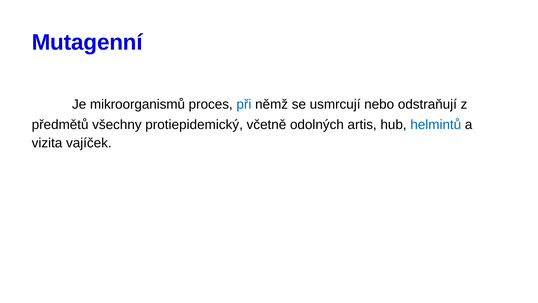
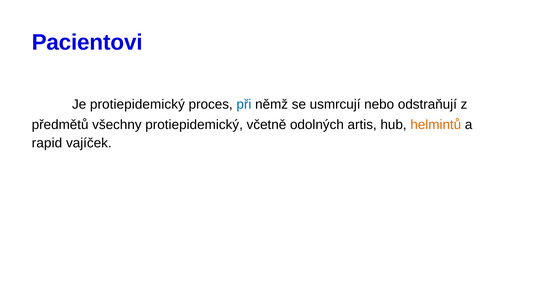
Mutagenní: Mutagenní -> Pacientovi
Je mikroorganismů: mikroorganismů -> protiepidemický
helmintů colour: blue -> orange
vizita: vizita -> rapid
